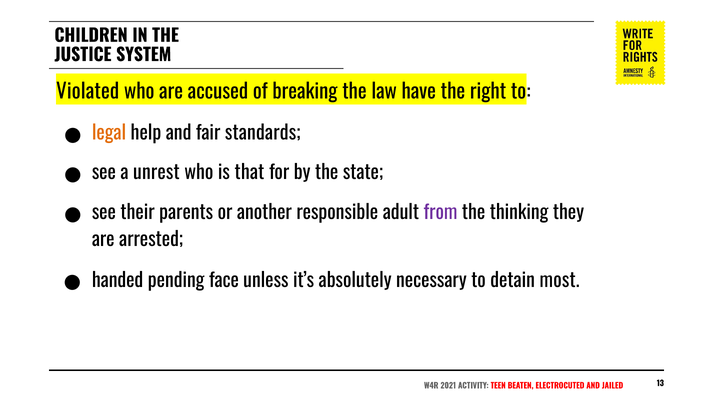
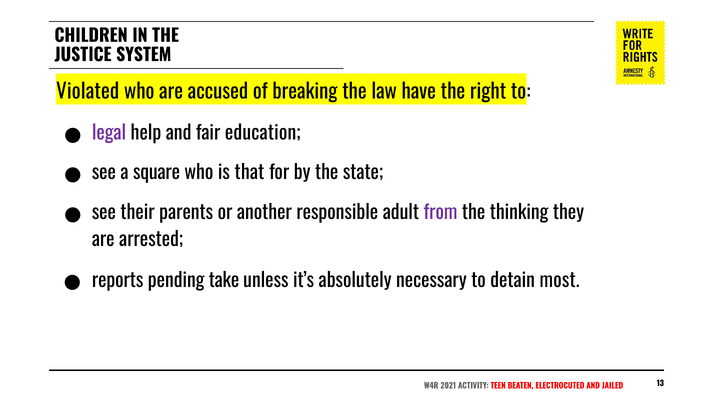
legal colour: orange -> purple
standards: standards -> education
unrest: unrest -> square
handed: handed -> reports
face: face -> take
